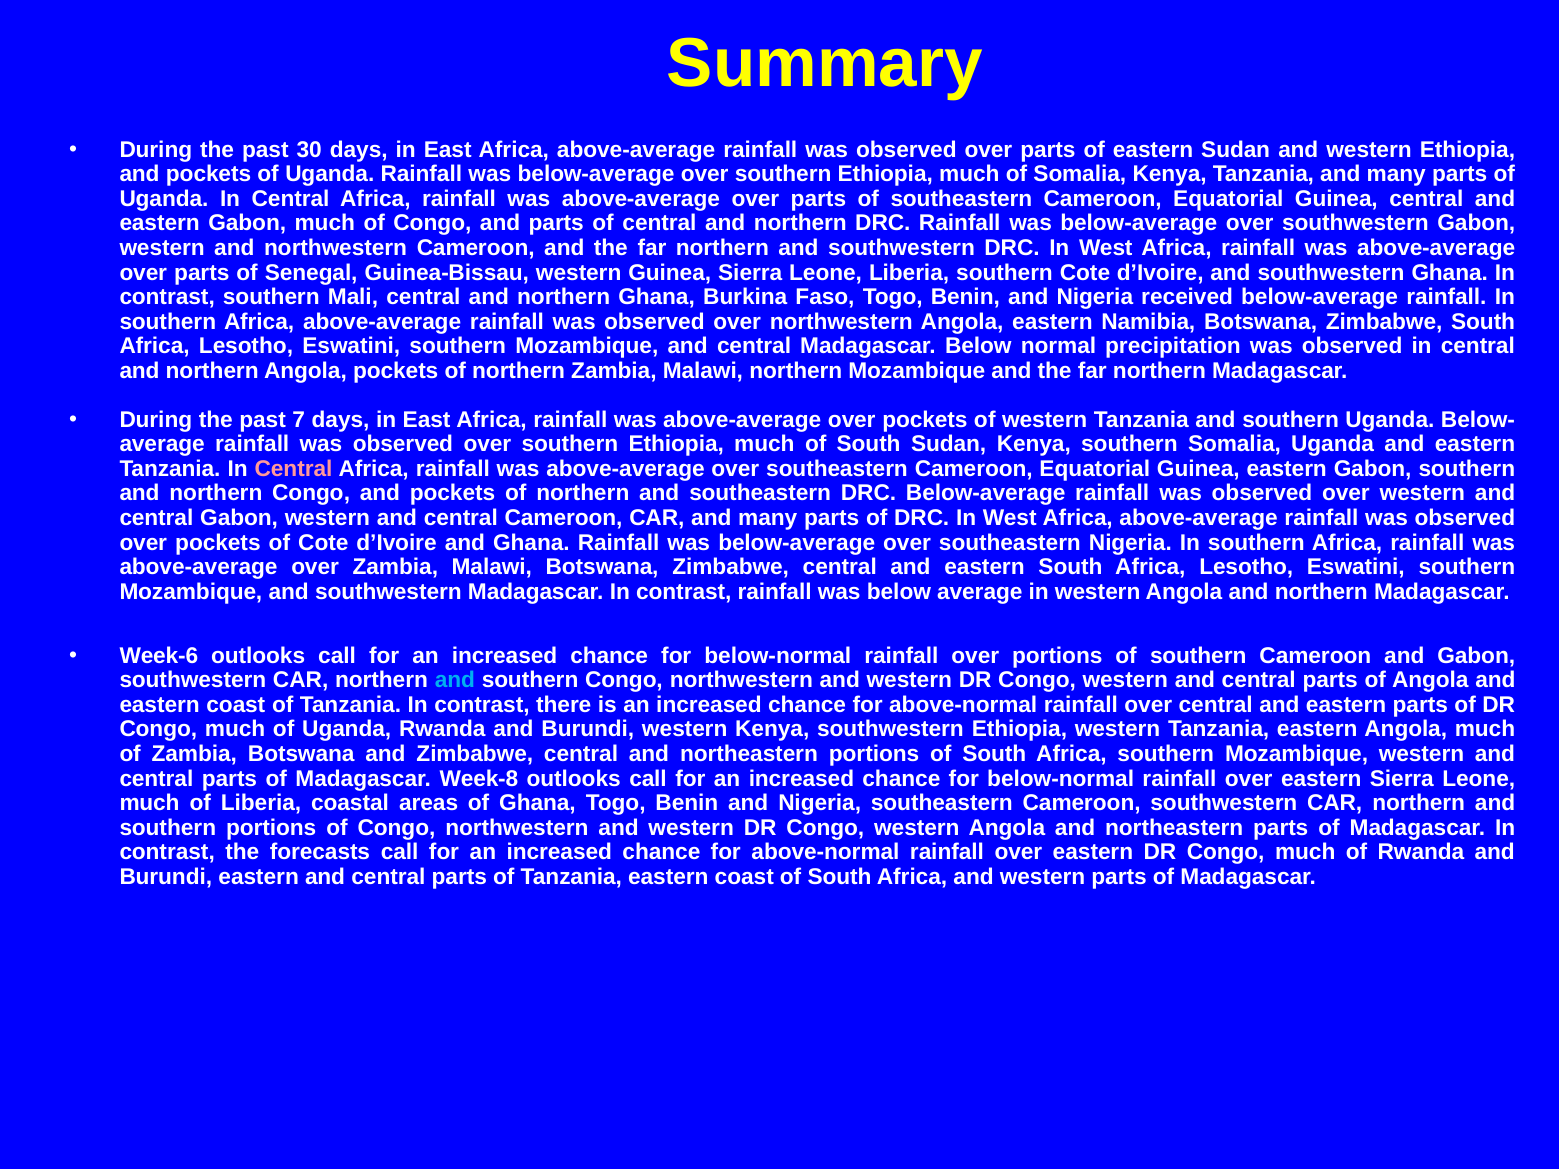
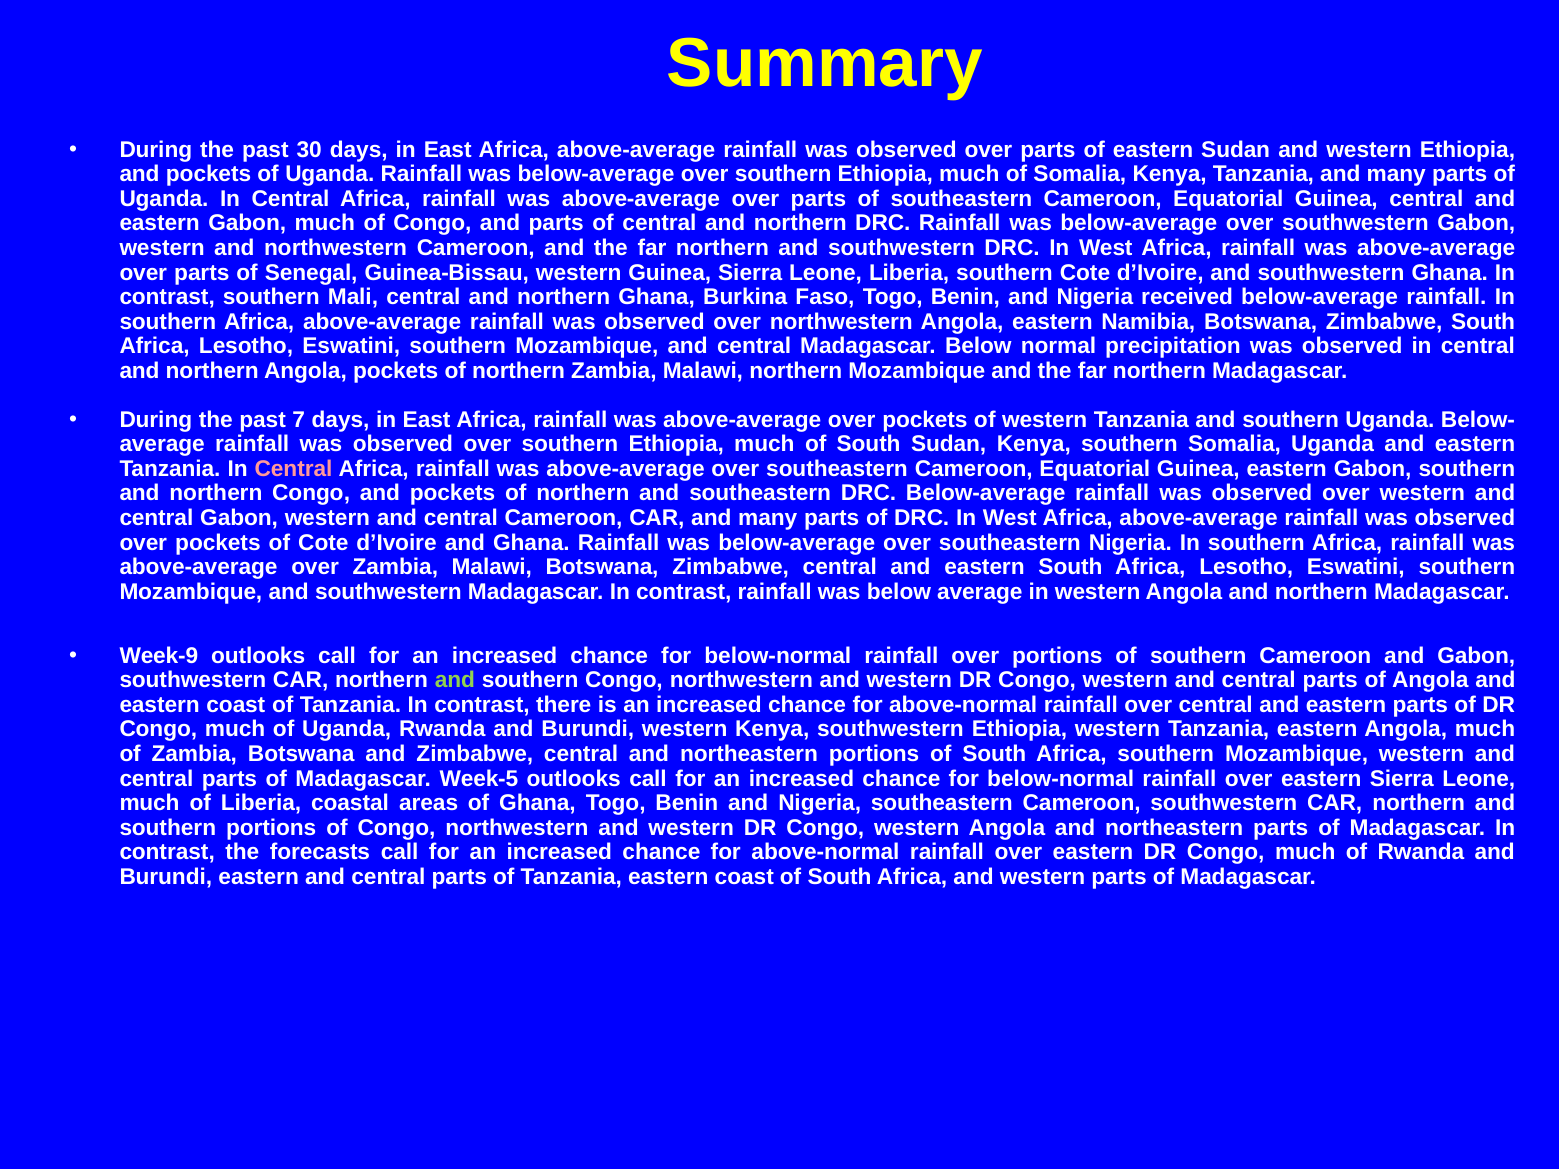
Week-6: Week-6 -> Week-9
and at (455, 680) colour: light blue -> light green
Week-8: Week-8 -> Week-5
